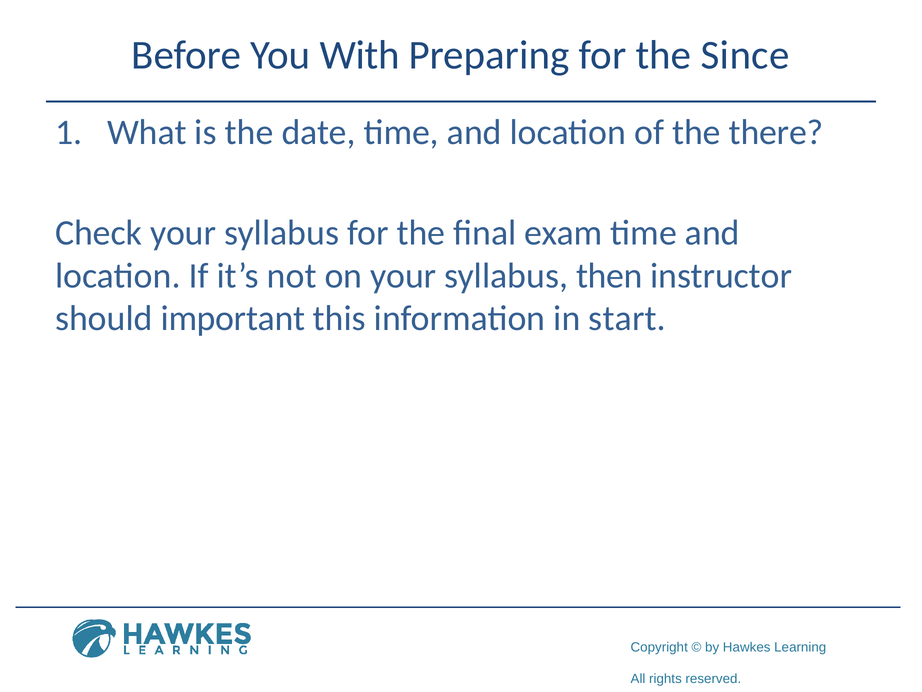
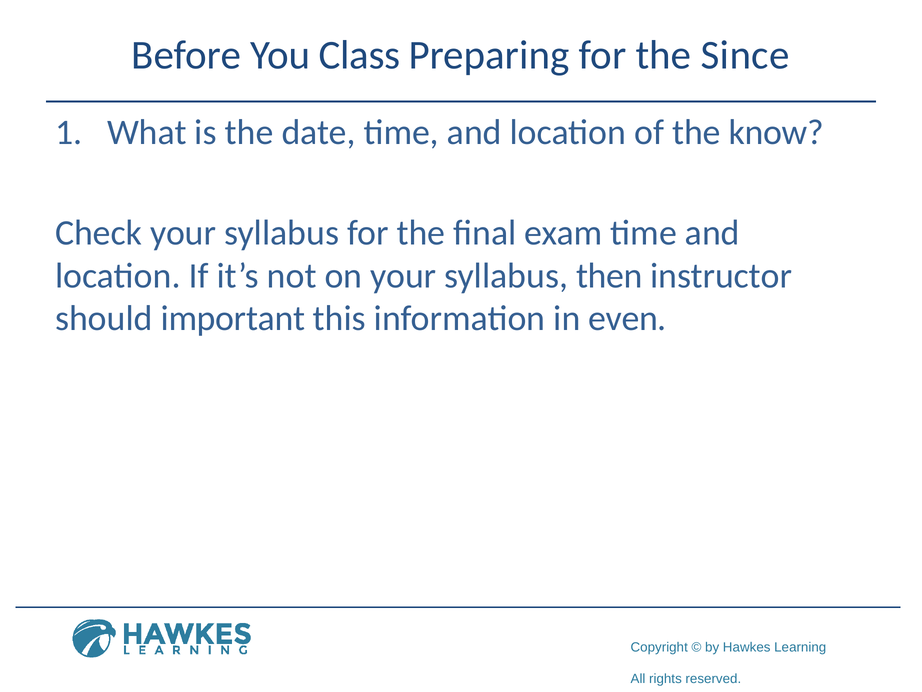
With: With -> Class
there: there -> know
start: start -> even
